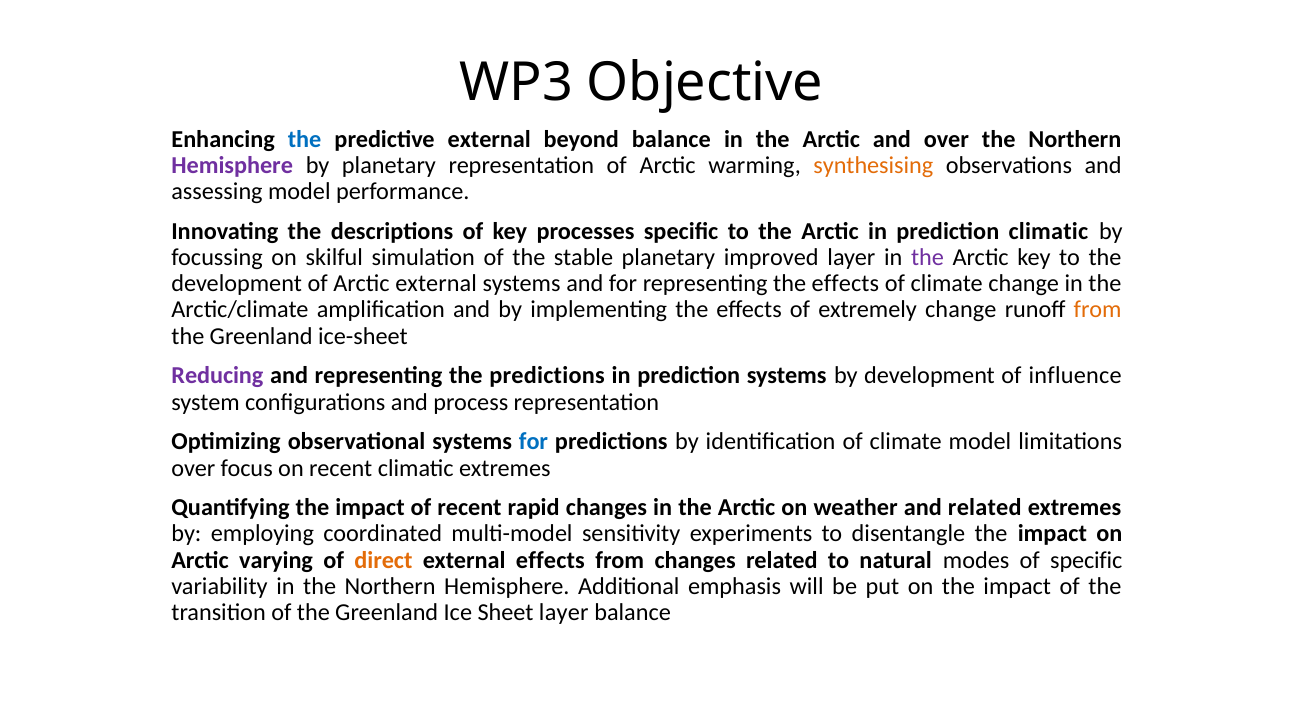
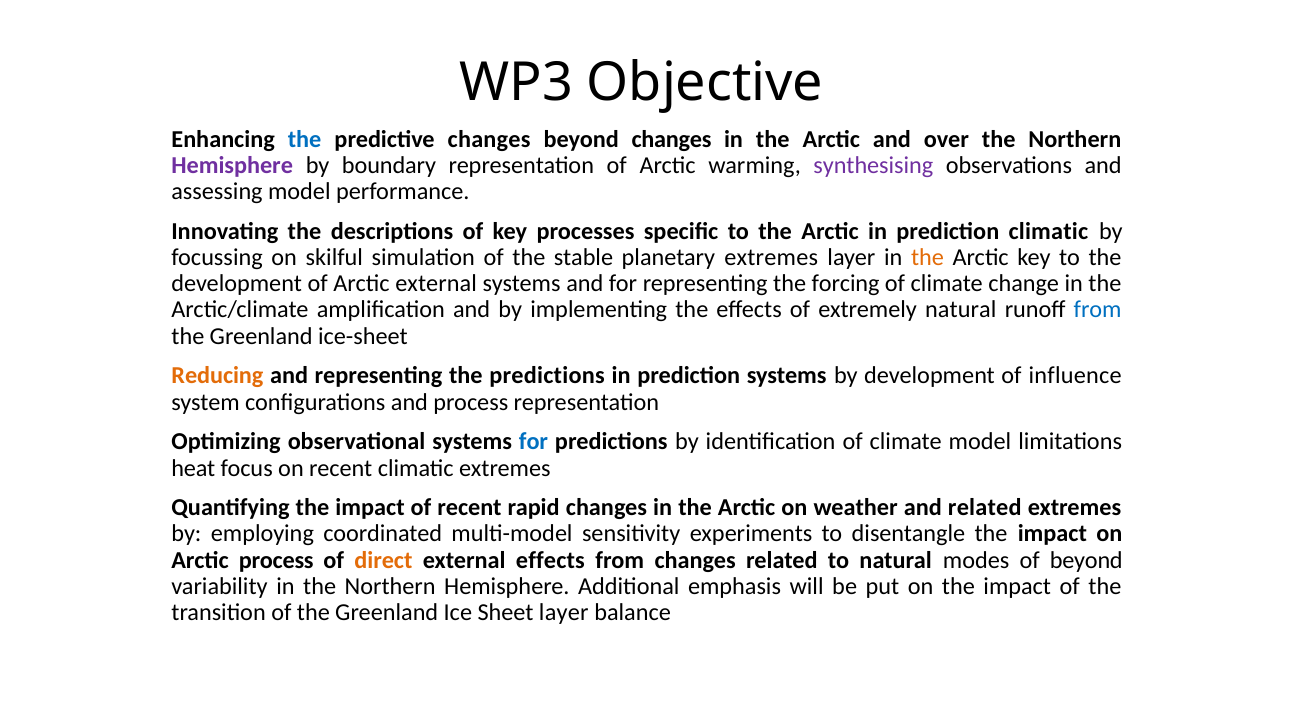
predictive external: external -> changes
beyond balance: balance -> changes
by planetary: planetary -> boundary
synthesising colour: orange -> purple
planetary improved: improved -> extremes
the at (927, 257) colour: purple -> orange
representing the effects: effects -> forcing
extremely change: change -> natural
from at (1098, 310) colour: orange -> blue
Reducing colour: purple -> orange
over at (193, 468): over -> heat
Arctic varying: varying -> process
of specific: specific -> beyond
